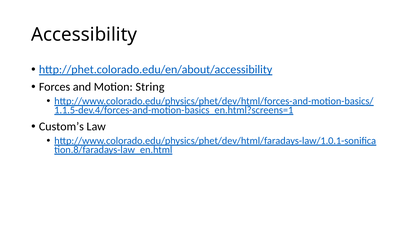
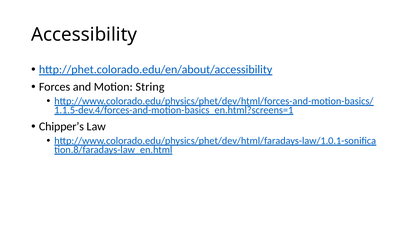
Custom’s: Custom’s -> Chipper’s
